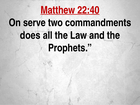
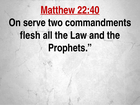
does: does -> flesh
